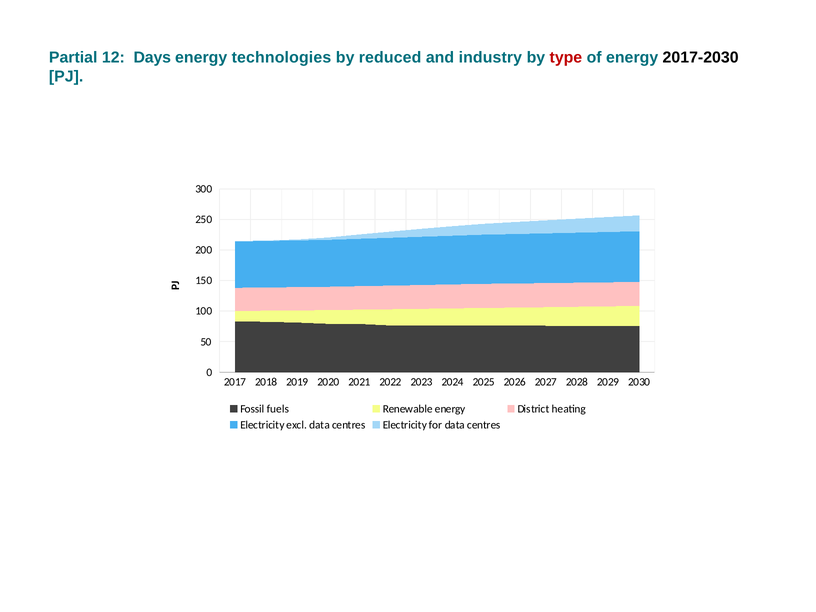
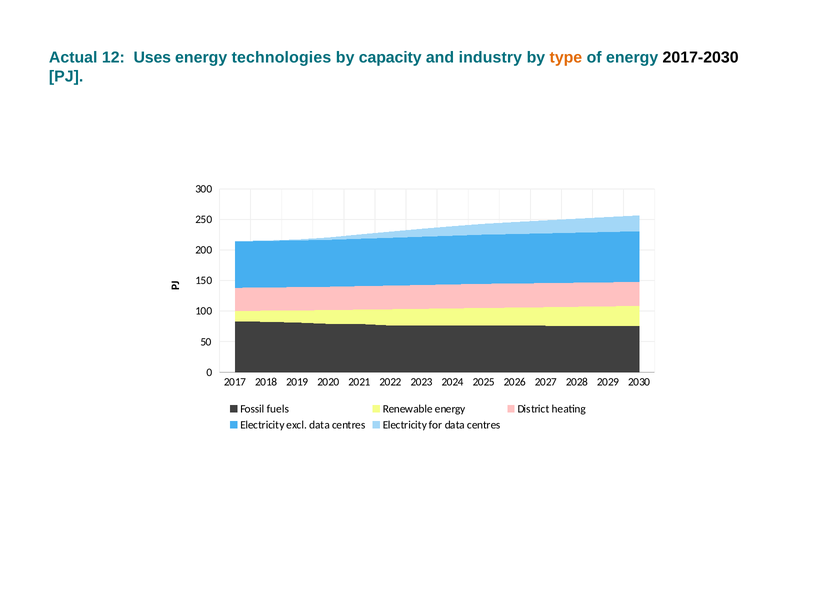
Partial: Partial -> Actual
Days: Days -> Uses
reduced: reduced -> capacity
type colour: red -> orange
